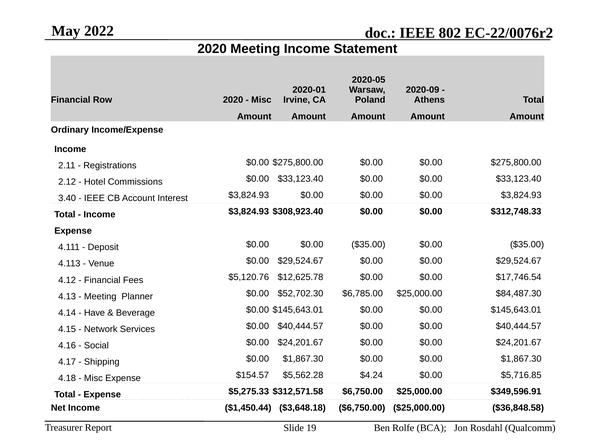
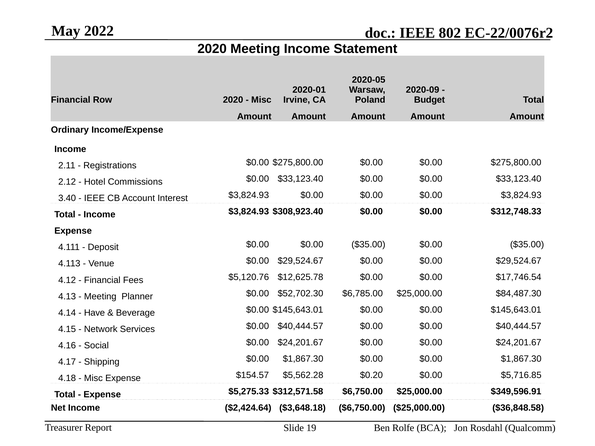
Athens: Athens -> Budget
$4.24: $4.24 -> $0.20
$1,450.44: $1,450.44 -> $2,424.64
